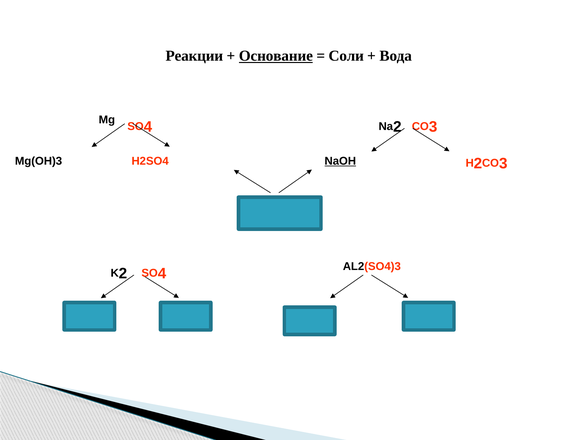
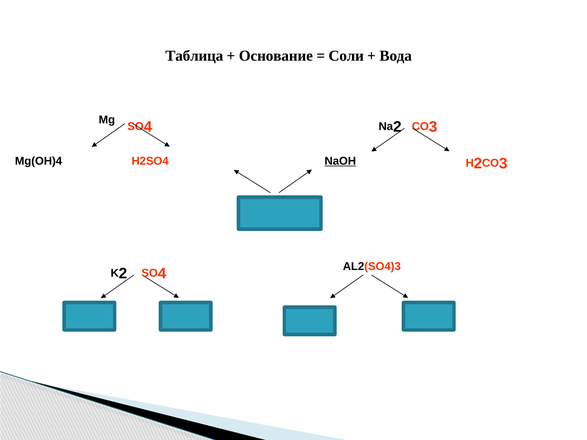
Реакции: Реакции -> Таблица
Основание underline: present -> none
Mg(OH)3: Mg(OH)3 -> Mg(OH)4
